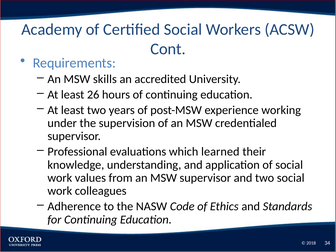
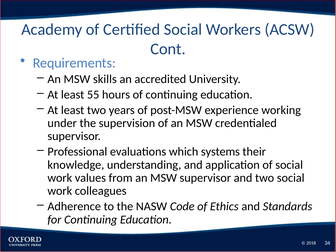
26: 26 -> 55
learned: learned -> systems
